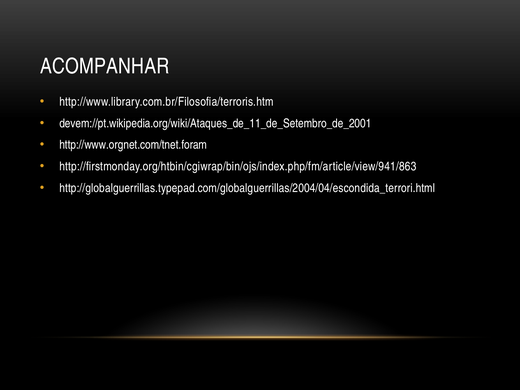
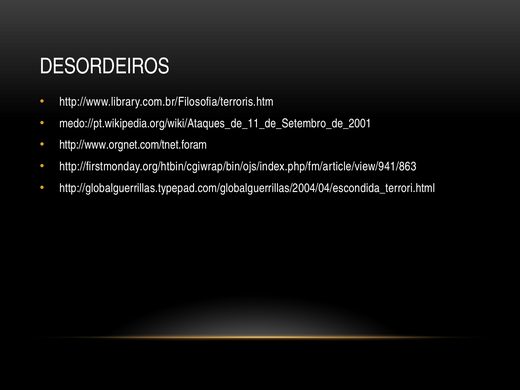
ACOMPANHAR: ACOMPANHAR -> DESORDEIROS
devem://pt.wikipedia.org/wiki/Ataques_de_11_de_Setembro_de_2001: devem://pt.wikipedia.org/wiki/Ataques_de_11_de_Setembro_de_2001 -> medo://pt.wikipedia.org/wiki/Ataques_de_11_de_Setembro_de_2001
